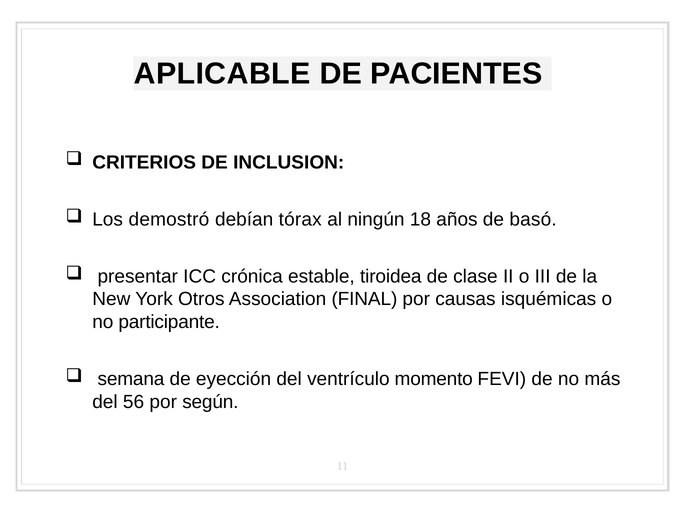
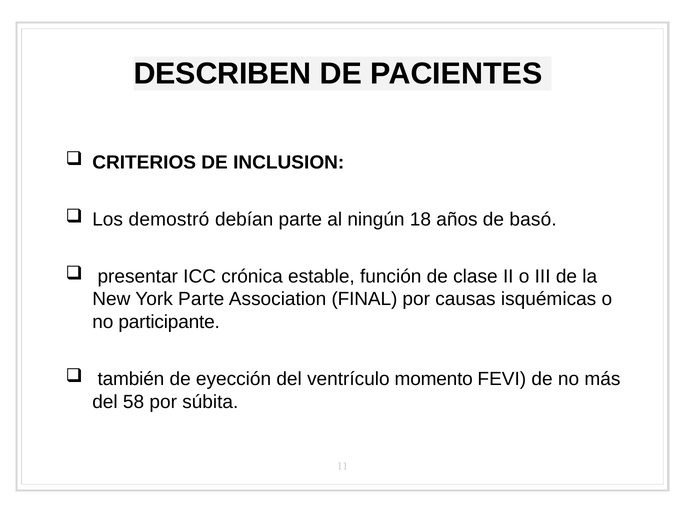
APLICABLE: APLICABLE -> DESCRIBEN
debían tórax: tórax -> parte
tiroidea: tiroidea -> función
York Otros: Otros -> Parte
semana: semana -> también
56: 56 -> 58
según: según -> súbita
